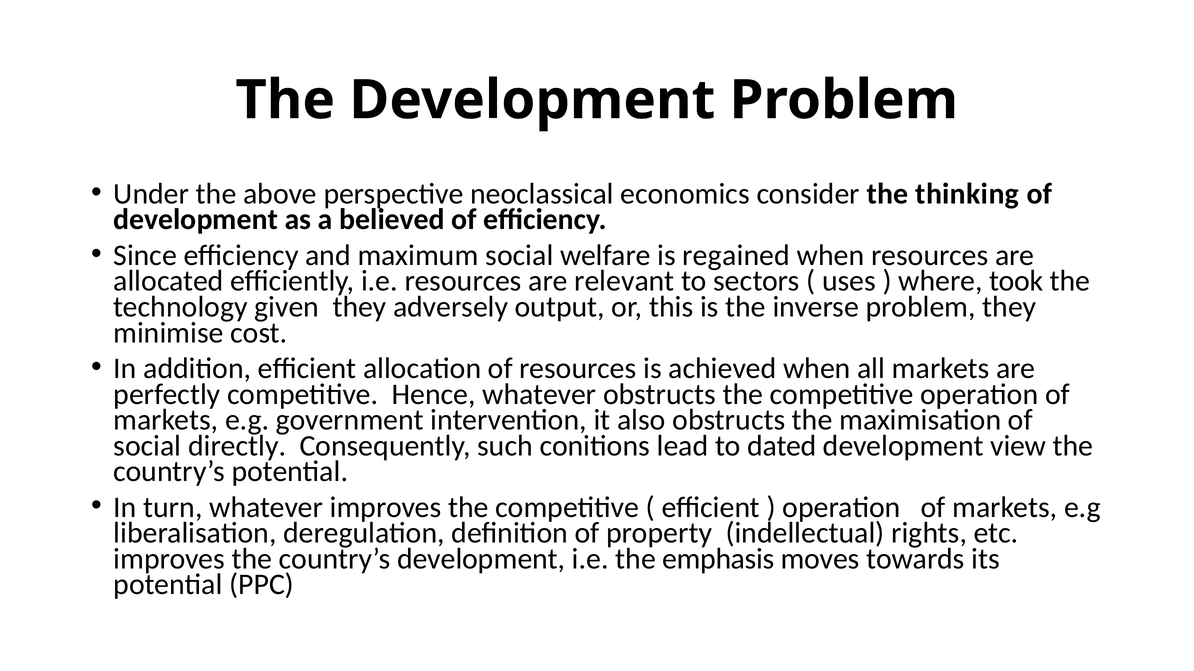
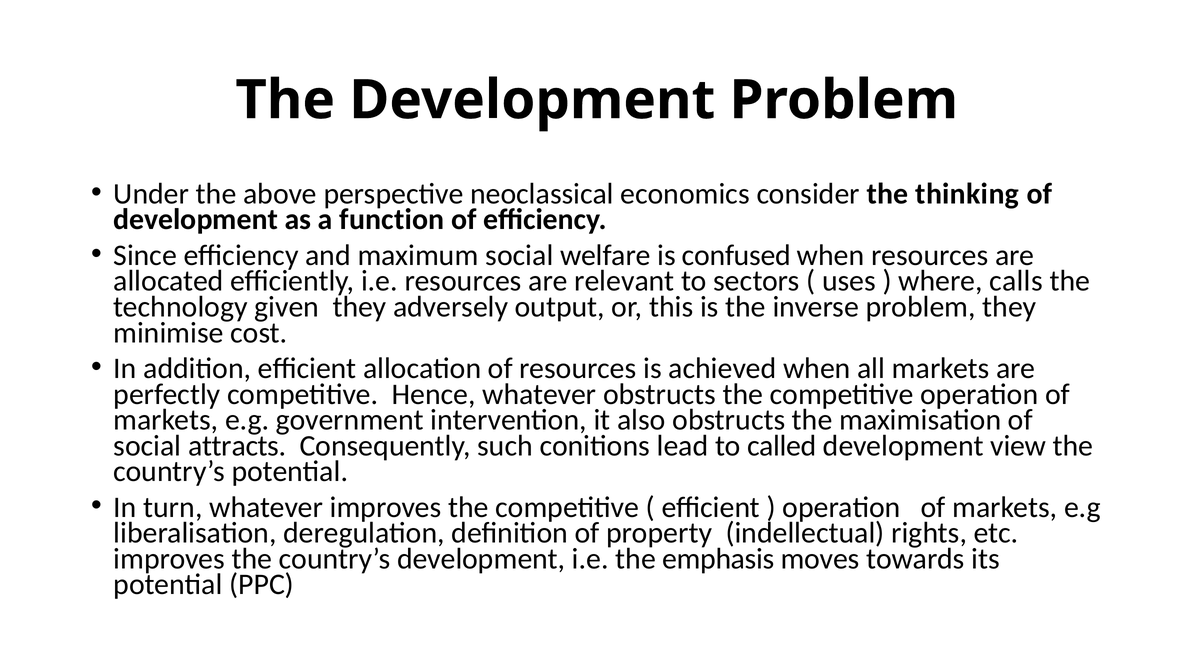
believed: believed -> function
regained: regained -> confused
took: took -> calls
directly: directly -> attracts
dated: dated -> called
